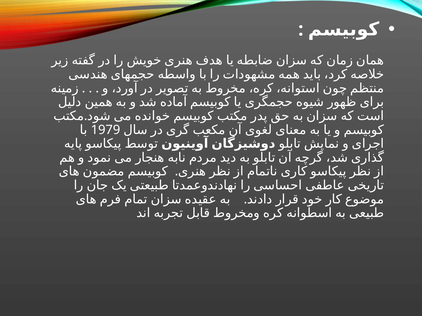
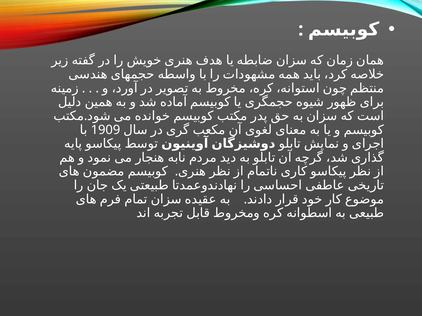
1979: 1979 -> 1909
